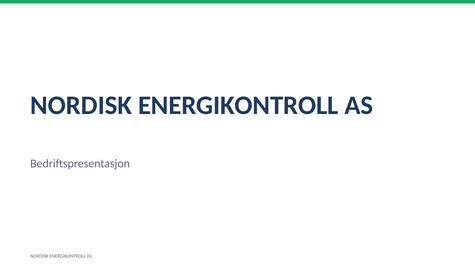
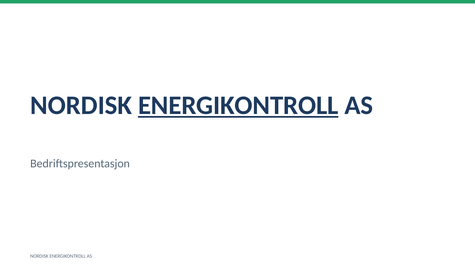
ENERGIKONTROLL at (238, 105) underline: none -> present
